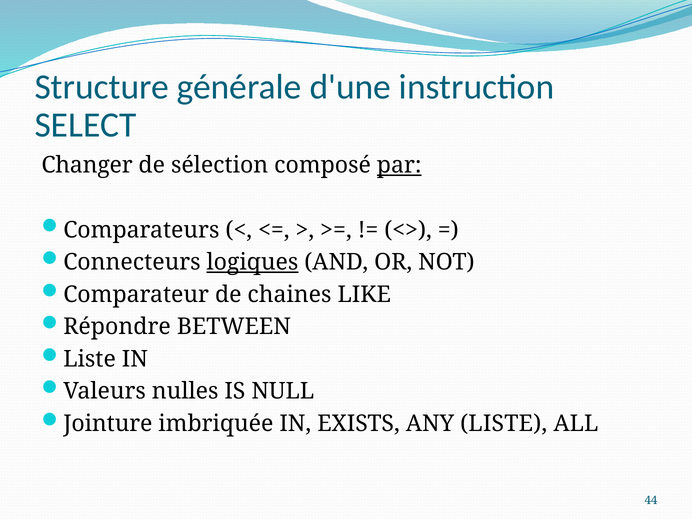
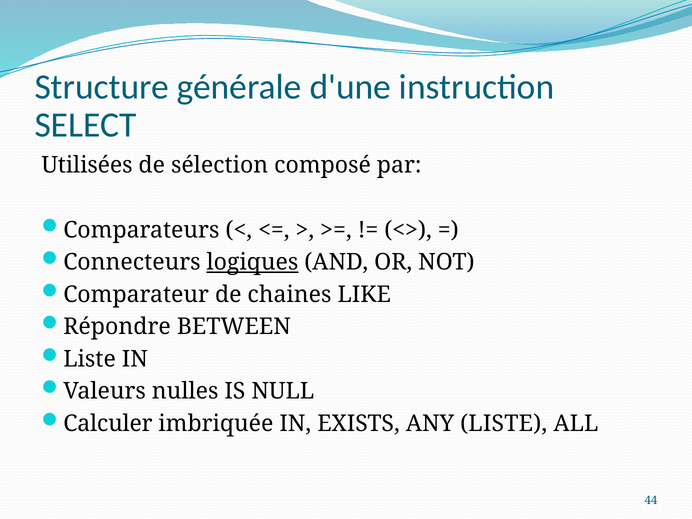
Changer: Changer -> Utilisées
par underline: present -> none
Jointure: Jointure -> Calculer
